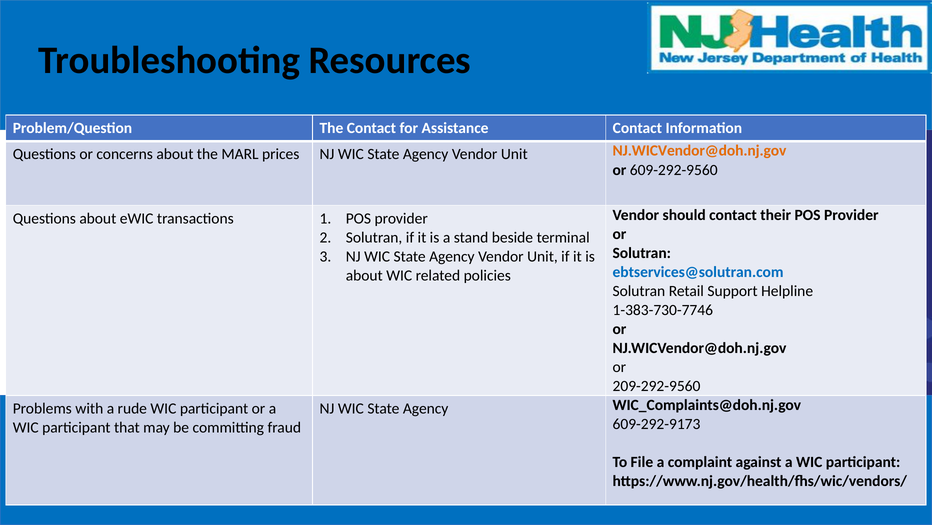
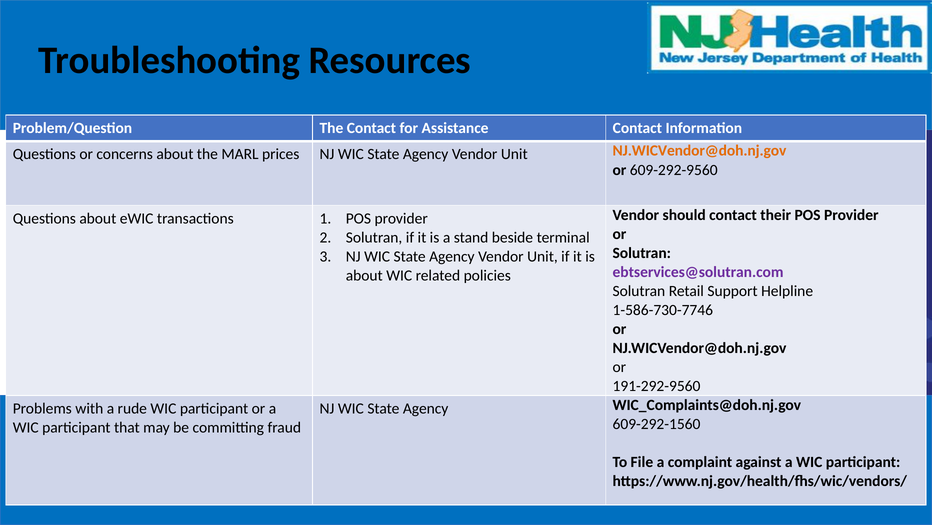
ebtservices@solutran.com colour: blue -> purple
1-383-730-7746: 1-383-730-7746 -> 1-586-730-7746
209-292-9560: 209-292-9560 -> 191-292-9560
609-292-9173: 609-292-9173 -> 609-292-1560
